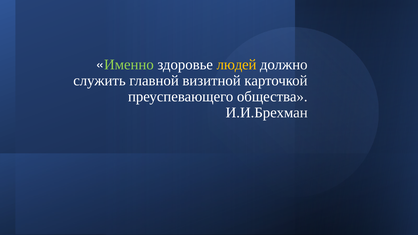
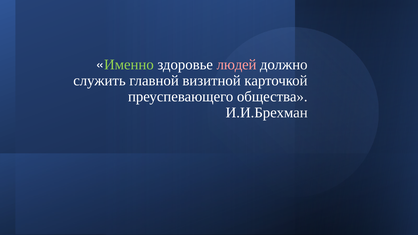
людей colour: yellow -> pink
